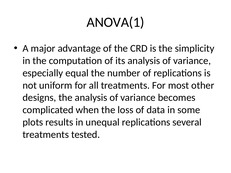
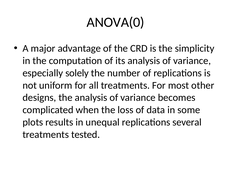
ANOVA(1: ANOVA(1 -> ANOVA(0
equal: equal -> solely
